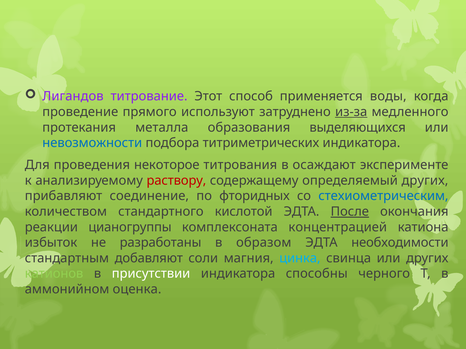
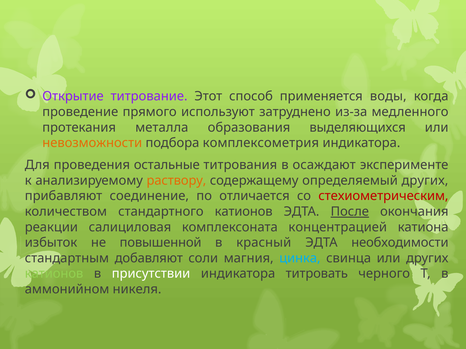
Лигандов: Лигандов -> Открытие
из-за underline: present -> none
невозможности colour: blue -> orange
титриметрических: титриметрических -> комплексометрия
некоторое: некоторое -> остальные
раствору colour: red -> orange
фторидных: фторидных -> отличается
стехиометрическим colour: blue -> red
стандартного кислотой: кислотой -> катионов
цианогруппы: цианогруппы -> салициловая
разработаны: разработаны -> повышенной
образом: образом -> красный
способны: способны -> титровать
оценка: оценка -> никеля
